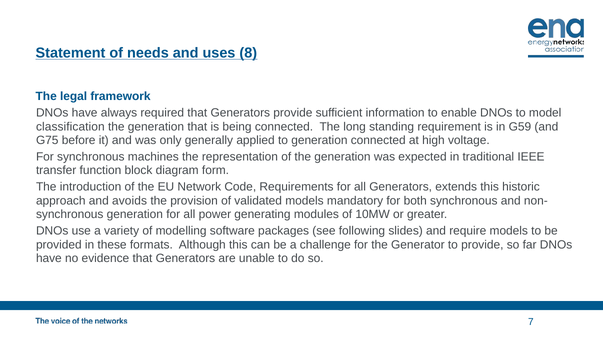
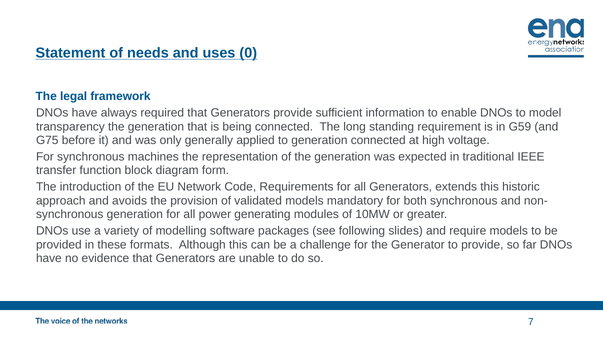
8: 8 -> 0
classification: classification -> transparency
